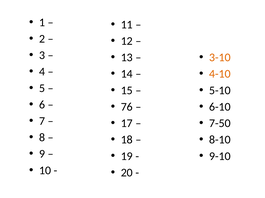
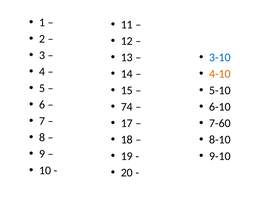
3-10 colour: orange -> blue
76: 76 -> 74
7-50: 7-50 -> 7-60
